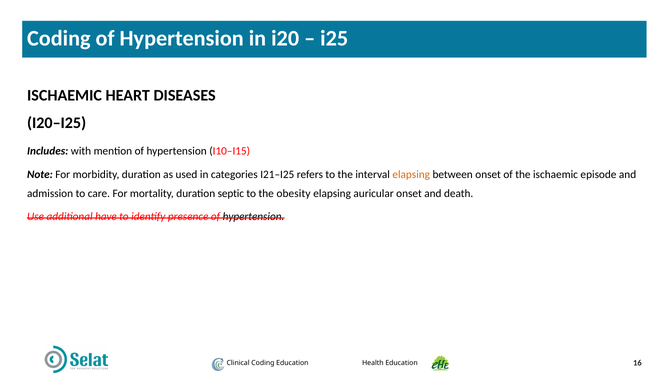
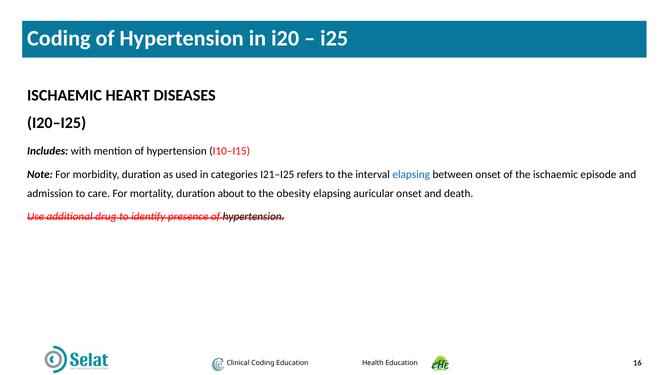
elapsing at (411, 174) colour: orange -> blue
septic: septic -> about
have: have -> drug
